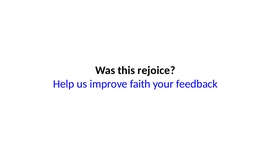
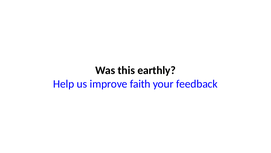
rejoice: rejoice -> earthly
